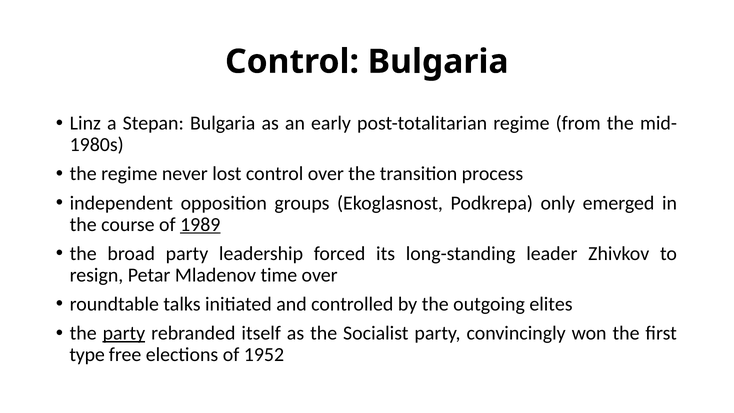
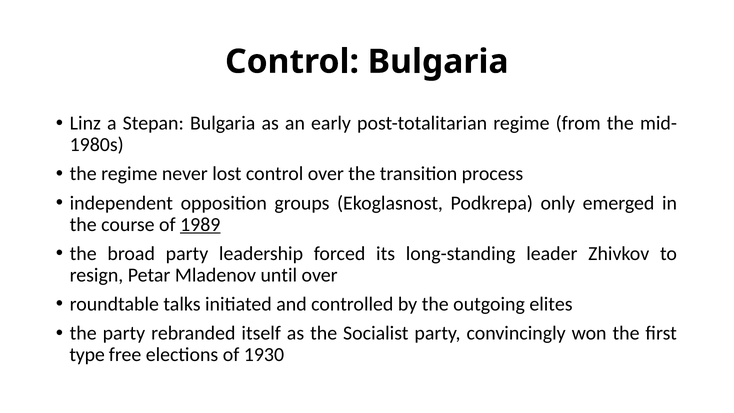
time: time -> until
party at (124, 333) underline: present -> none
1952: 1952 -> 1930
